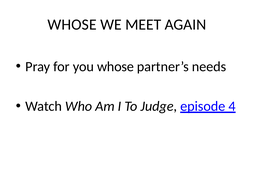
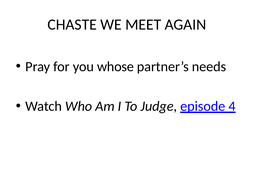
WHOSE at (72, 25): WHOSE -> CHASTE
